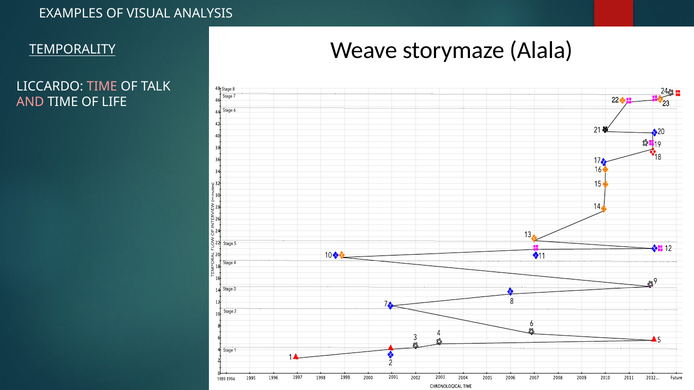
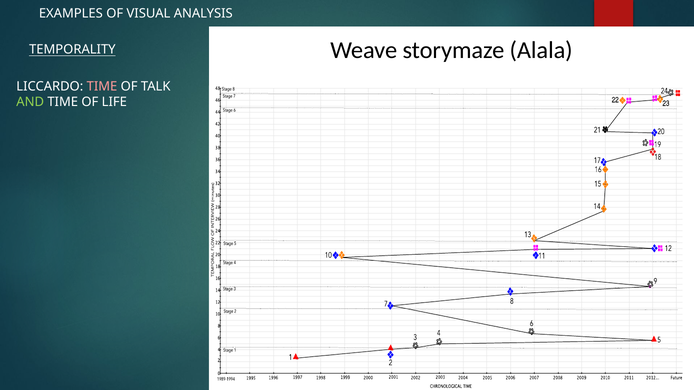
AND colour: pink -> light green
